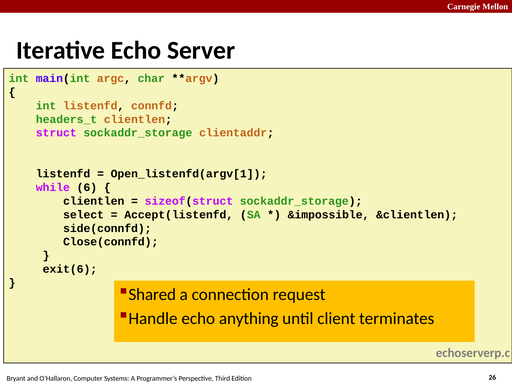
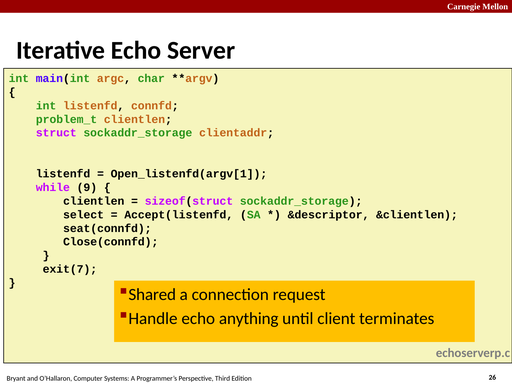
headers_t: headers_t -> problem_t
6: 6 -> 9
&impossible: &impossible -> &descriptor
side(connfd: side(connfd -> seat(connfd
exit(6: exit(6 -> exit(7
